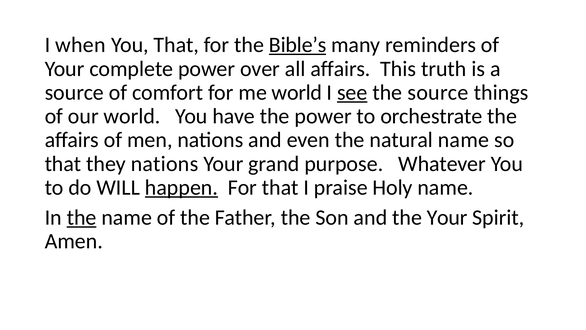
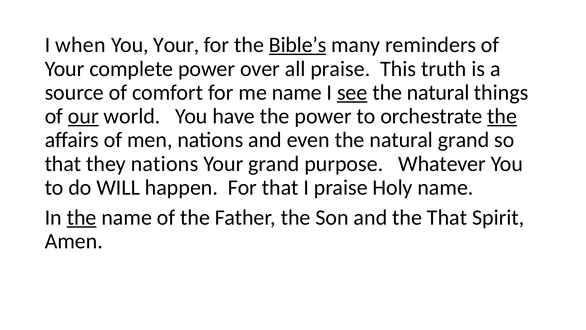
You That: That -> Your
all affairs: affairs -> praise
me world: world -> name
source at (438, 92): source -> natural
our underline: none -> present
the at (502, 116) underline: none -> present
natural name: name -> grand
happen underline: present -> none
the Your: Your -> That
